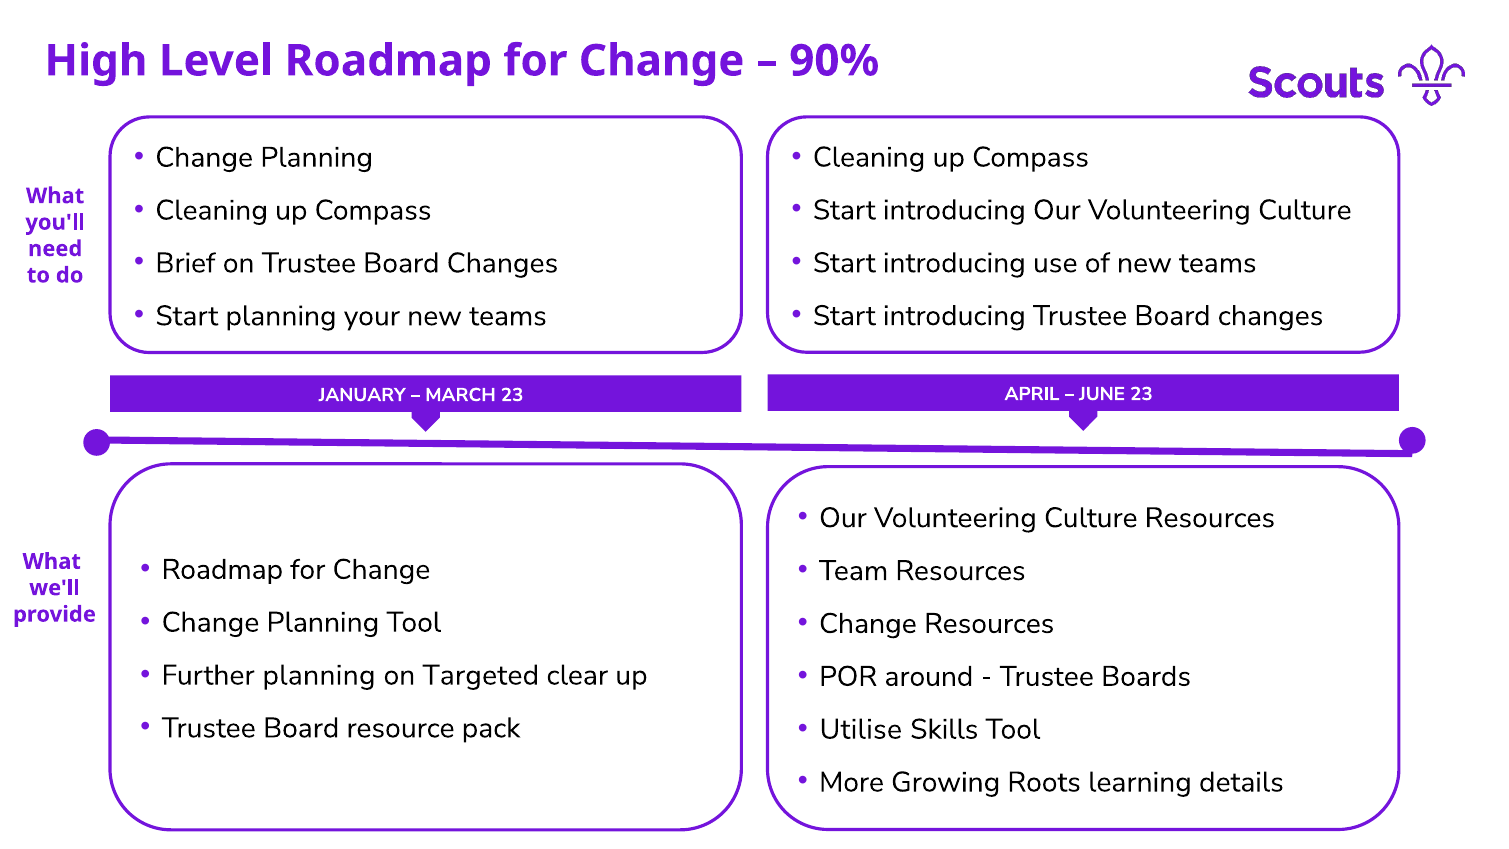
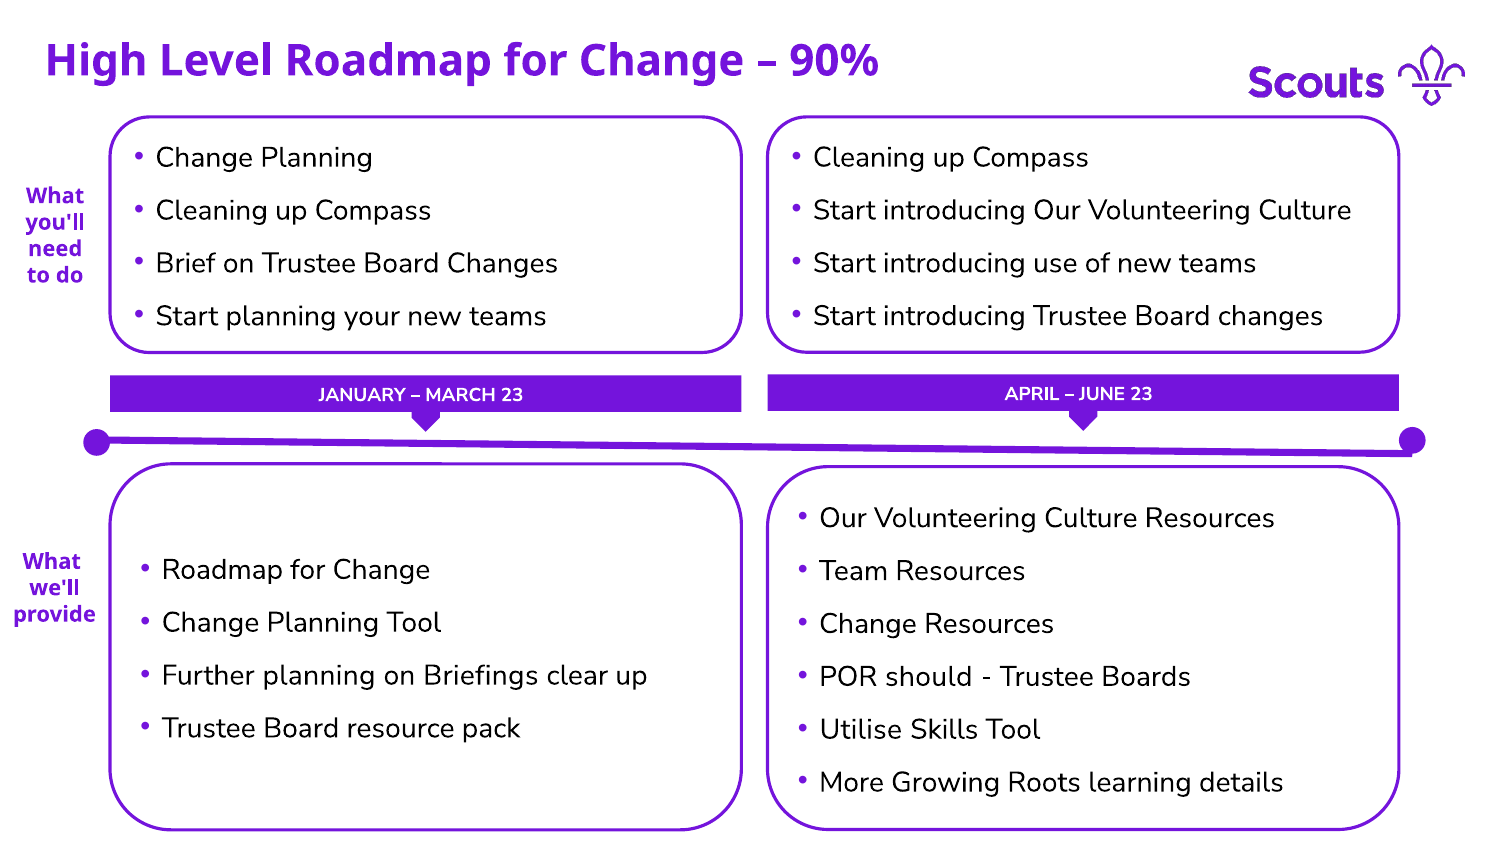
Targeted: Targeted -> Briefings
around: around -> should
